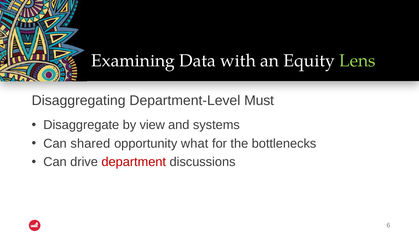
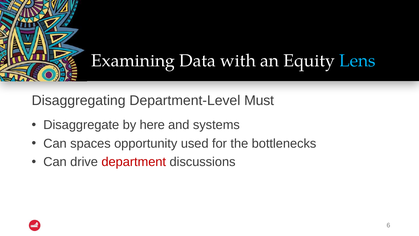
Lens colour: light green -> light blue
view: view -> here
shared: shared -> spaces
what: what -> used
